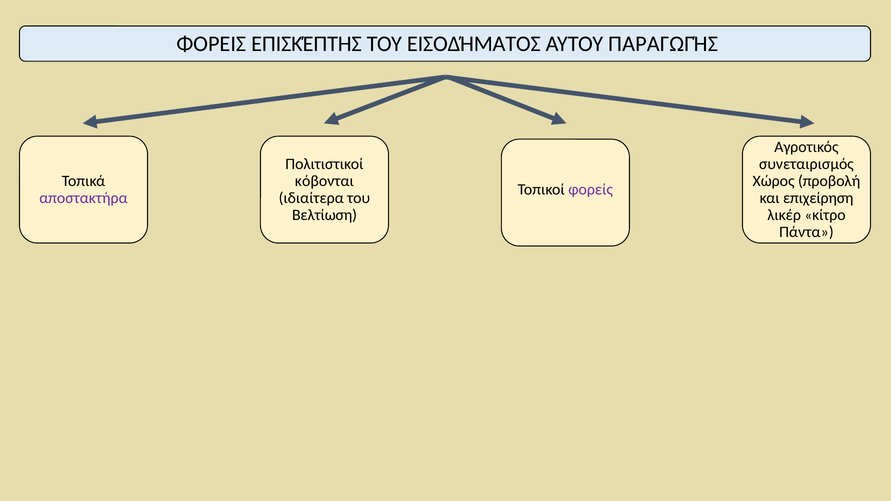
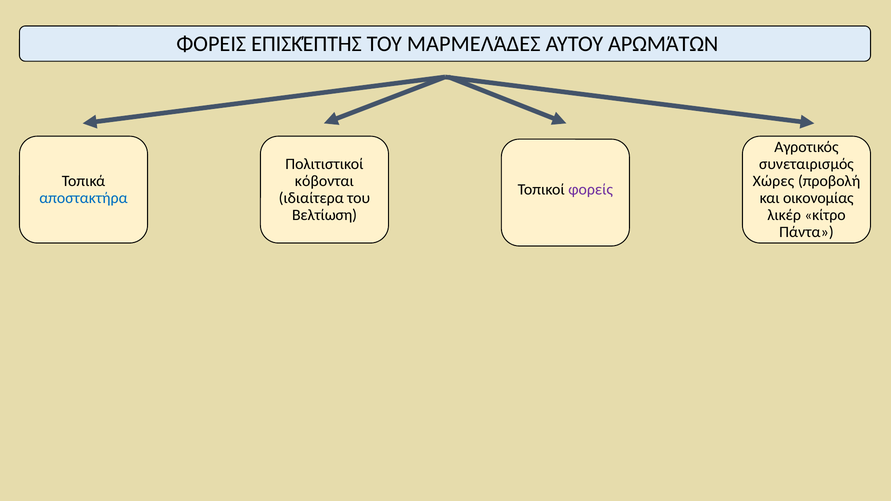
ΕΙΣΟΔΉΜΑΤΟΣ: ΕΙΣΟΔΉΜΑΤΟΣ -> ΜΑΡΜΕΛΆΔΕΣ
ΠΑΡΑΓΩΓΉΣ: ΠΑΡΑΓΩΓΉΣ -> ΑΡΩΜΆΤΩΝ
Χώρος: Χώρος -> Χώρες
αποστακτήρα colour: purple -> blue
επιχείρηση: επιχείρηση -> οικονομίας
